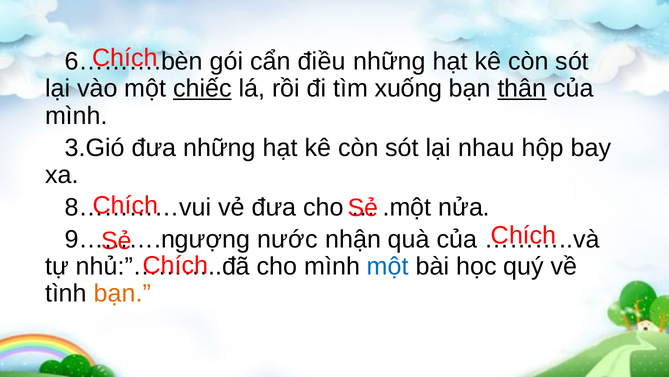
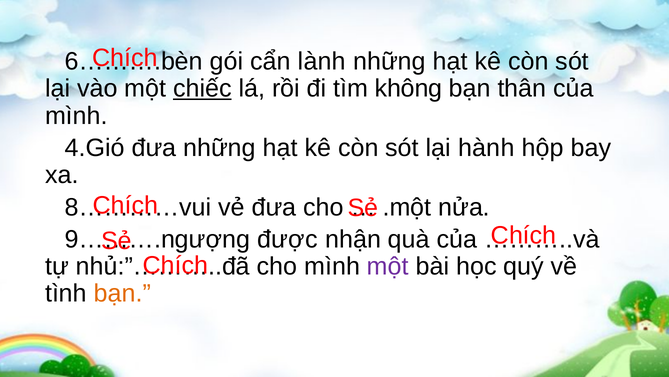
điều: điều -> lành
xuống: xuống -> không
thân underline: present -> none
3.Gió: 3.Gió -> 4.Gió
nhau: nhau -> hành
nước: nước -> được
một at (388, 266) colour: blue -> purple
